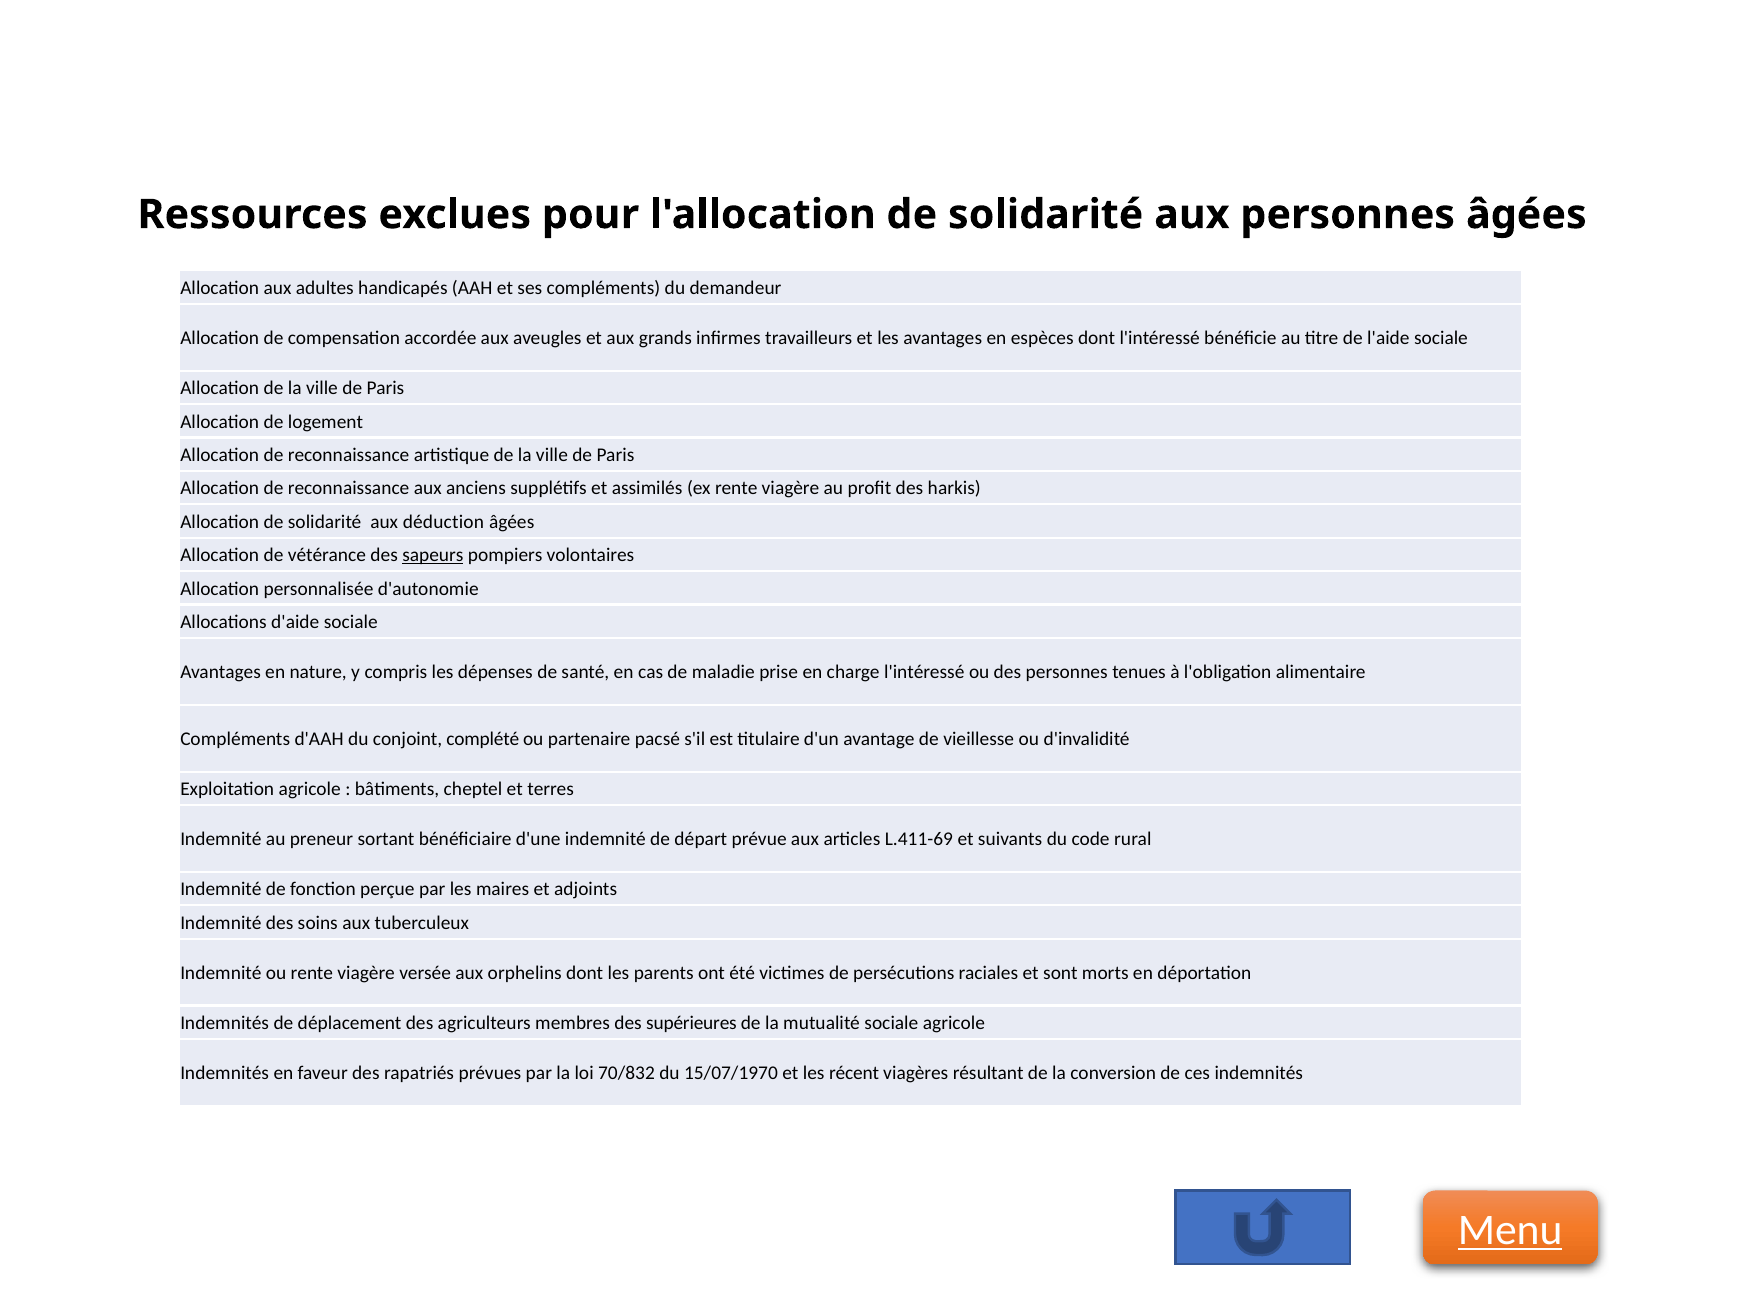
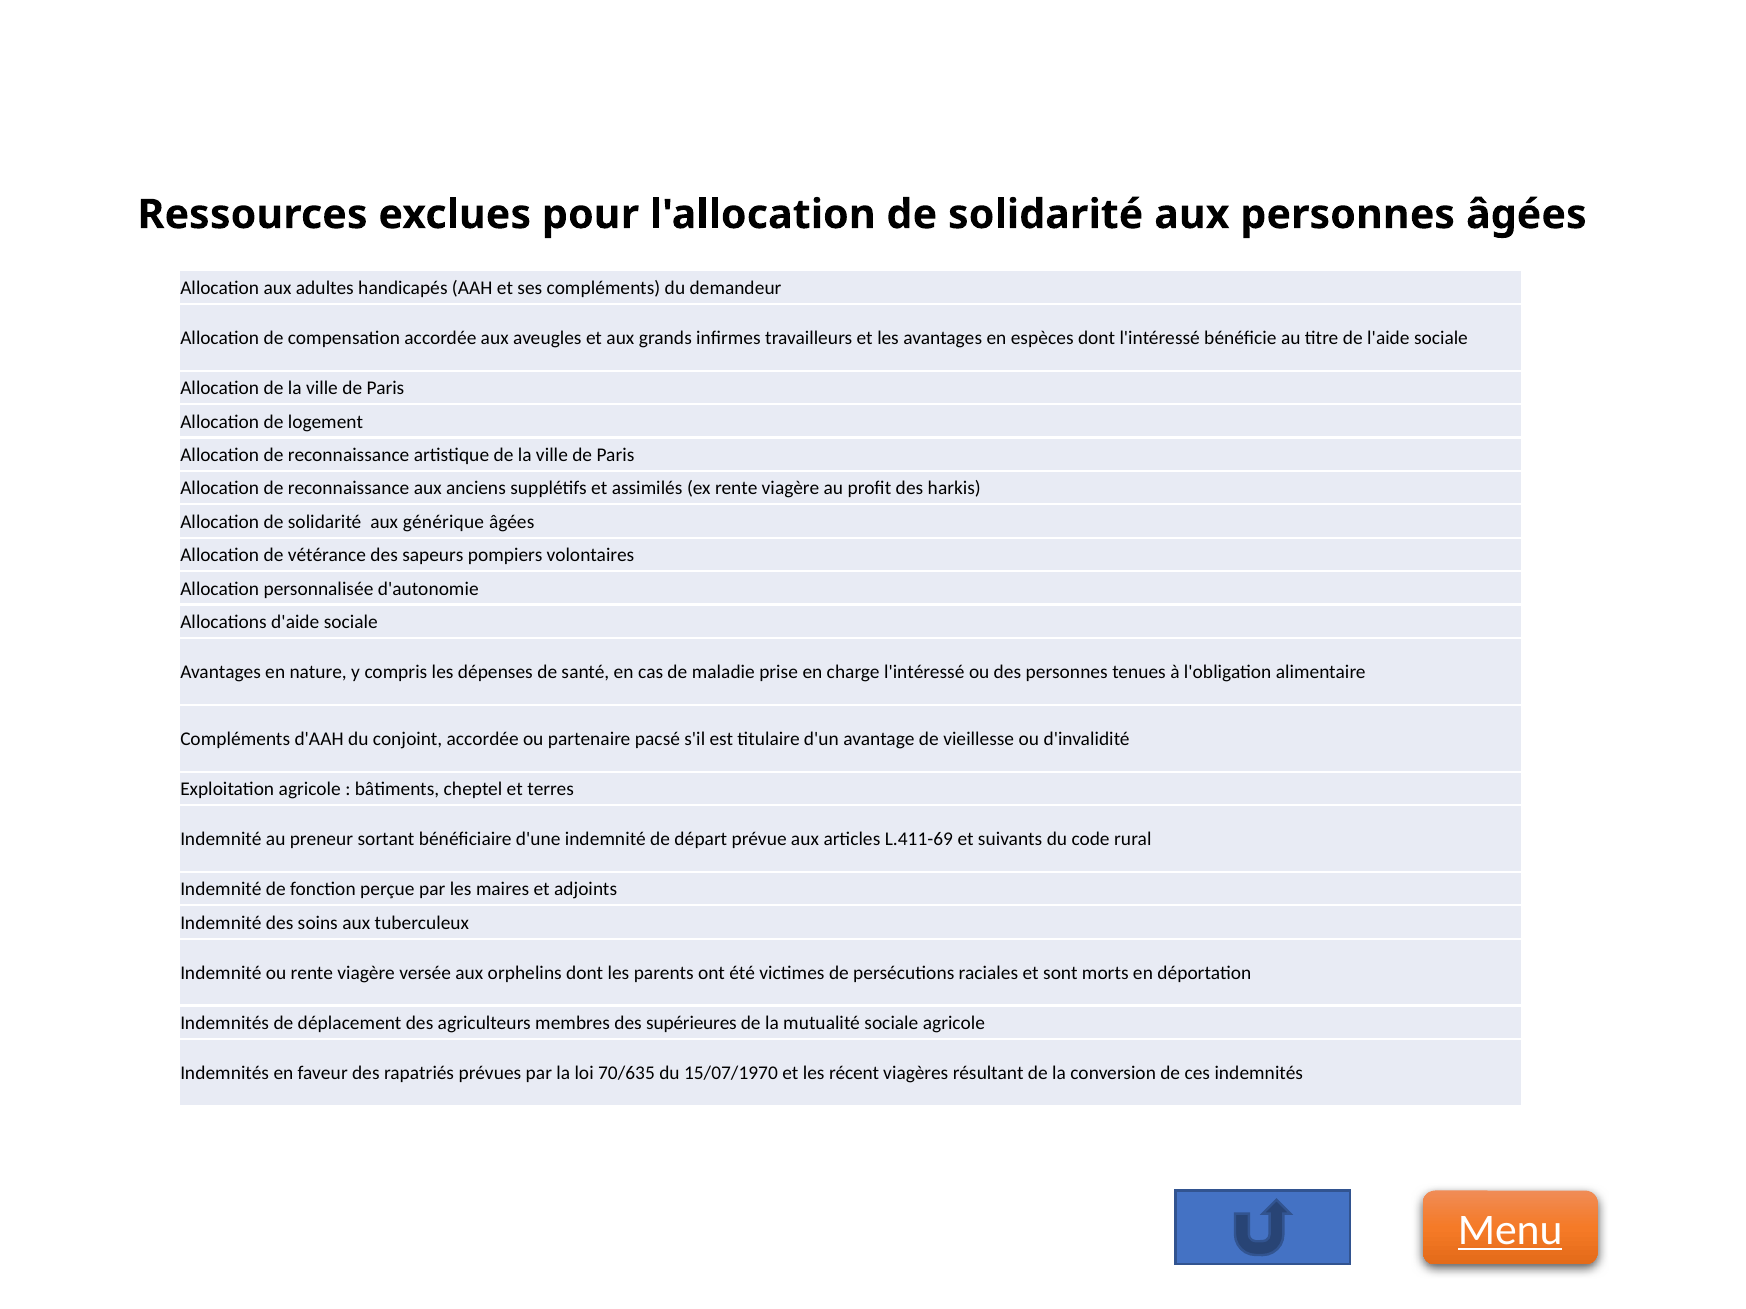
déduction: déduction -> générique
sapeurs underline: present -> none
conjoint complété: complété -> accordée
70/832: 70/832 -> 70/635
